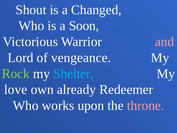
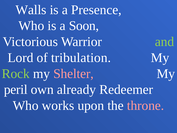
Shout: Shout -> Walls
Changed: Changed -> Presence
and colour: pink -> light green
vengeance: vengeance -> tribulation
Shelter colour: light blue -> pink
love: love -> peril
